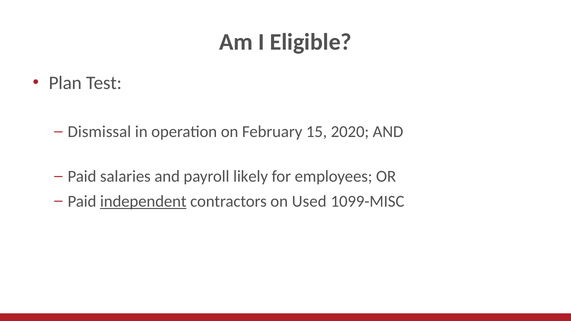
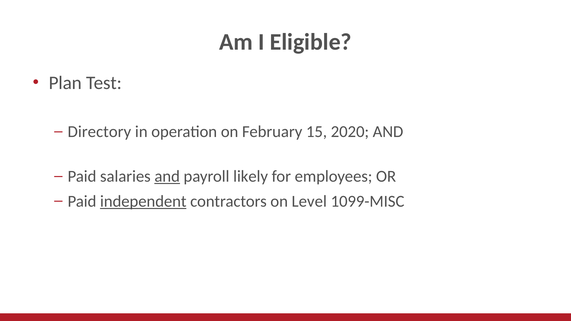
Dismissal: Dismissal -> Directory
and at (167, 177) underline: none -> present
Used: Used -> Level
